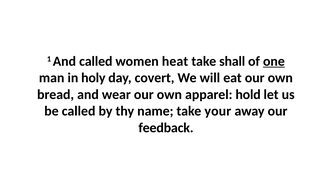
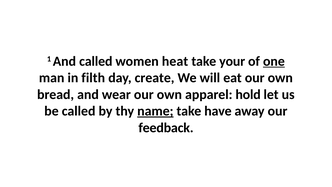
shall: shall -> your
holy: holy -> filth
covert: covert -> create
name underline: none -> present
your: your -> have
